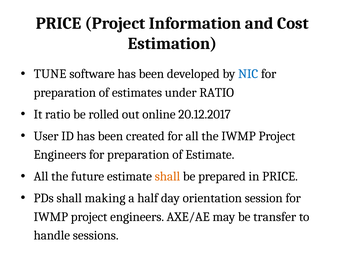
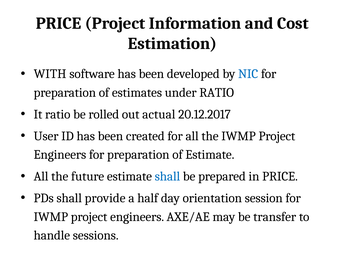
TUNE: TUNE -> WITH
online: online -> actual
shall at (167, 176) colour: orange -> blue
making: making -> provide
